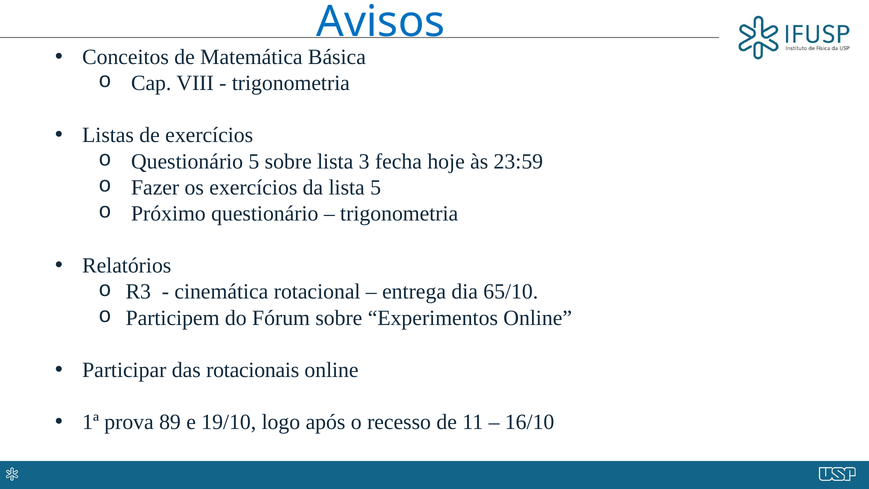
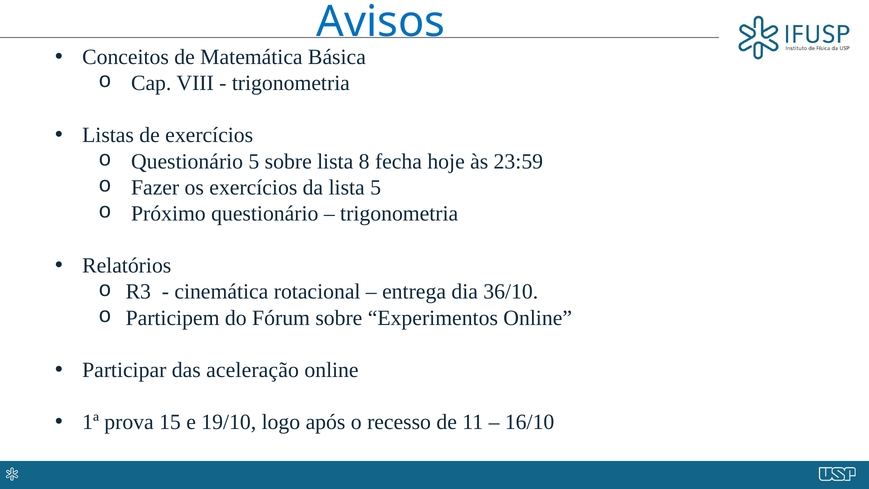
3: 3 -> 8
65/10: 65/10 -> 36/10
rotacionais: rotacionais -> aceleração
89: 89 -> 15
